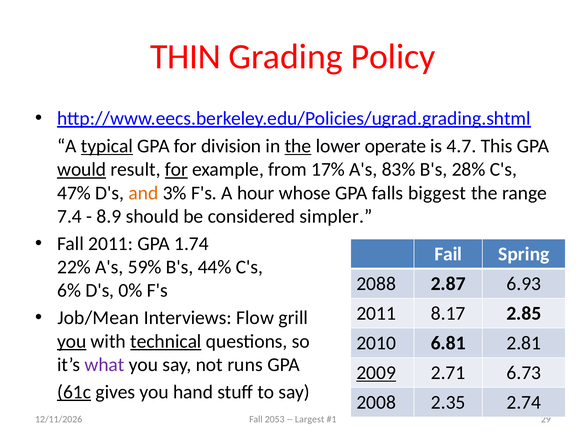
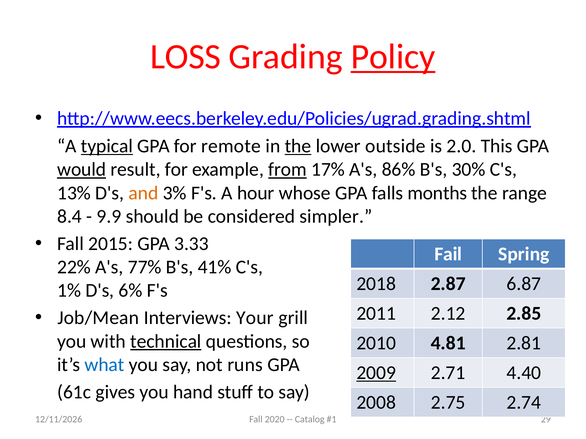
THIN: THIN -> LOSS
Policy underline: none -> present
division: division -> remote
operate: operate -> outside
4.7: 4.7 -> 2.0
for at (176, 170) underline: present -> none
from underline: none -> present
83%: 83% -> 86%
28%: 28% -> 30%
47%: 47% -> 13%
biggest: biggest -> months
7.4: 7.4 -> 8.4
8.9: 8.9 -> 9.9
Fall 2011: 2011 -> 2015
1.74: 1.74 -> 3.33
59%: 59% -> 77%
44%: 44% -> 41%
2088: 2088 -> 2018
6.93: 6.93 -> 6.87
6%: 6% -> 1%
0%: 0% -> 6%
8.17: 8.17 -> 2.12
Flow: Flow -> Your
you at (72, 342) underline: present -> none
6.81: 6.81 -> 4.81
what colour: purple -> blue
6.73: 6.73 -> 4.40
61c underline: present -> none
2.35: 2.35 -> 2.75
2053: 2053 -> 2020
Largest: Largest -> Catalog
